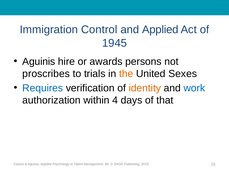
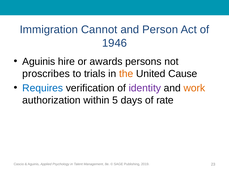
Control: Control -> Cannot
and Applied: Applied -> Person
1945: 1945 -> 1946
Sexes: Sexes -> Cause
identity colour: orange -> purple
work colour: blue -> orange
4: 4 -> 5
that: that -> rate
